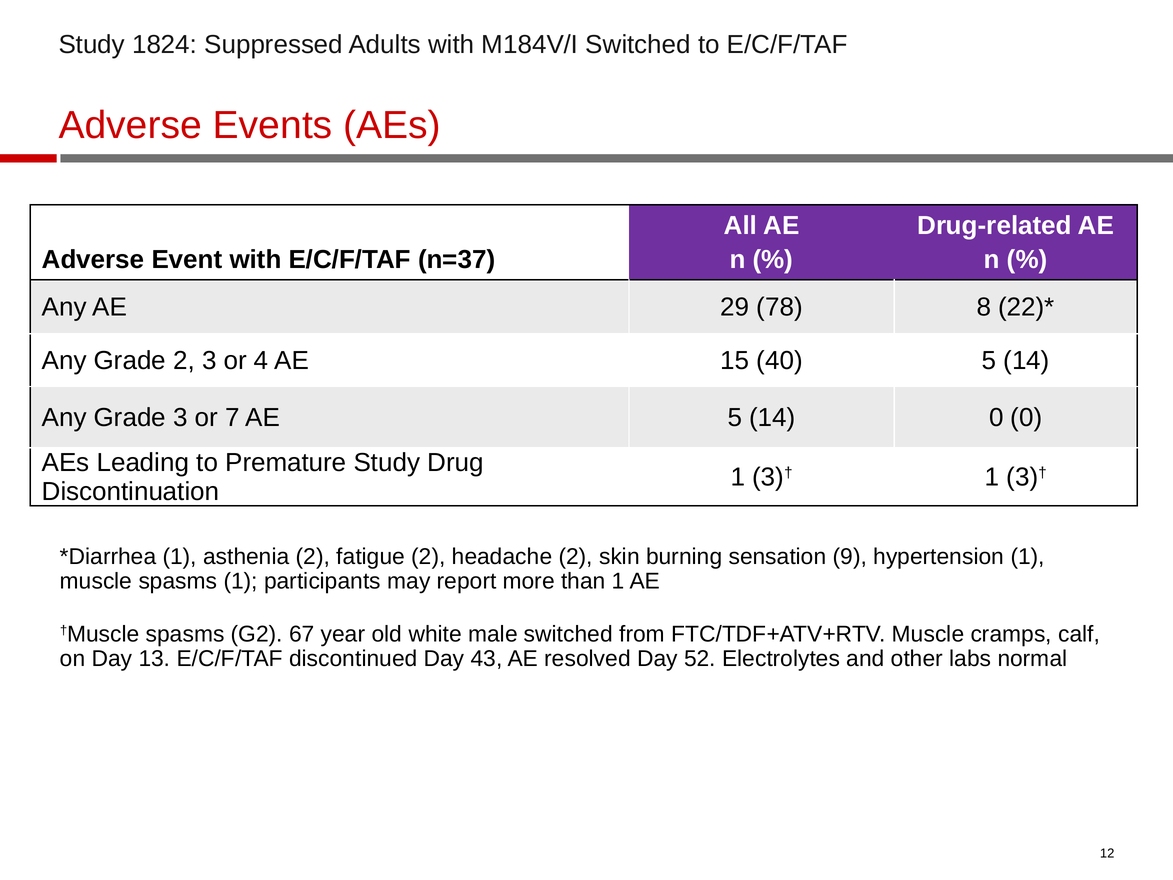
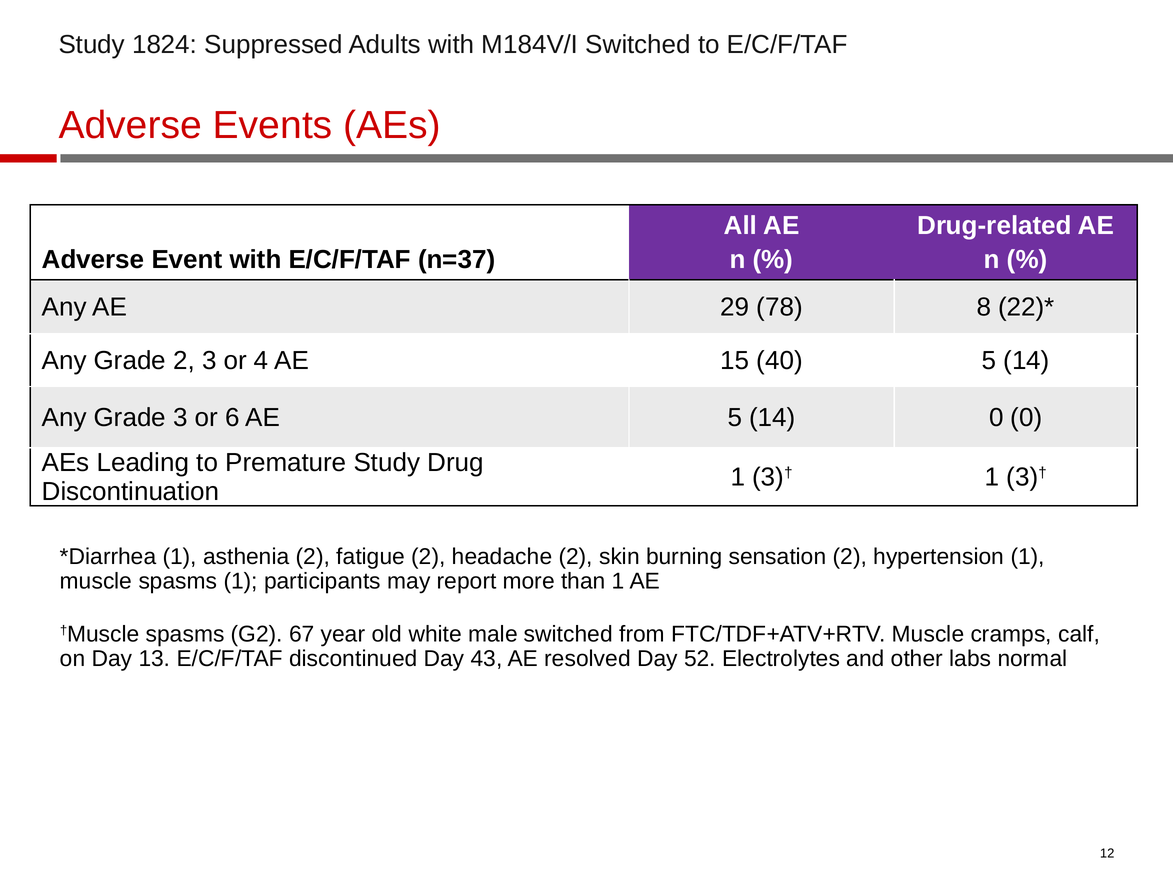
7: 7 -> 6
sensation 9: 9 -> 2
